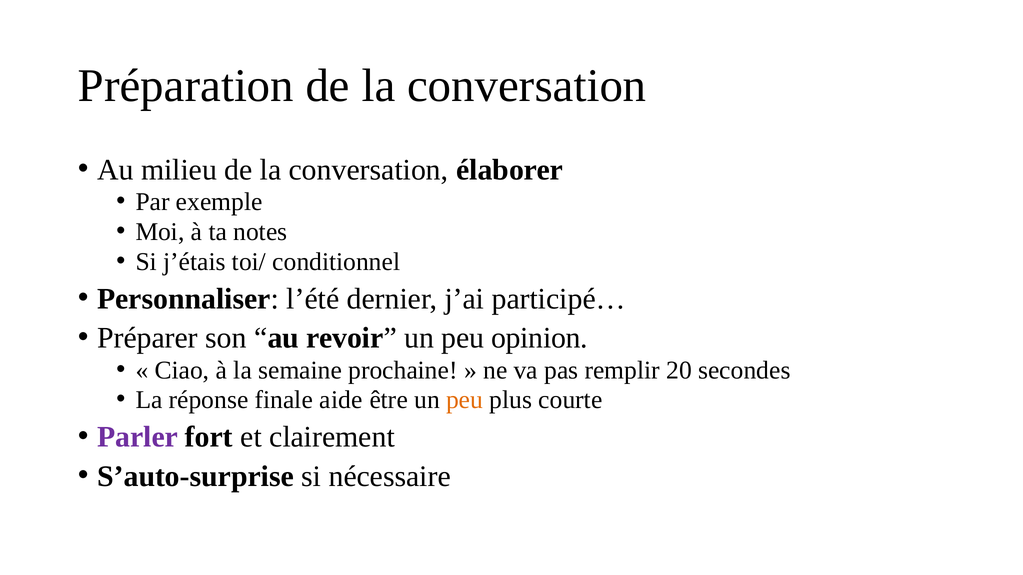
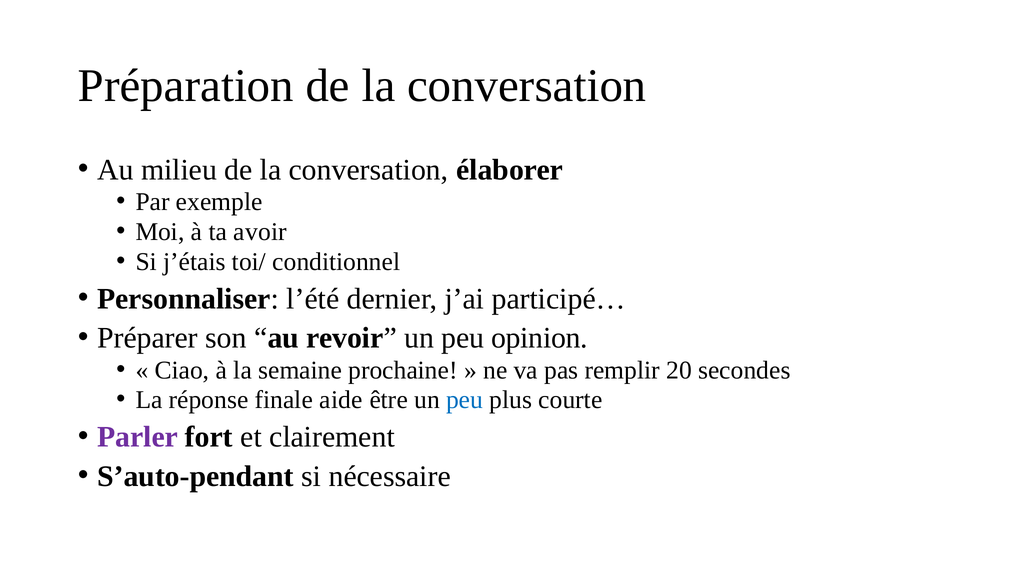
notes: notes -> avoir
peu at (465, 400) colour: orange -> blue
S’auto-surprise: S’auto-surprise -> S’auto-pendant
